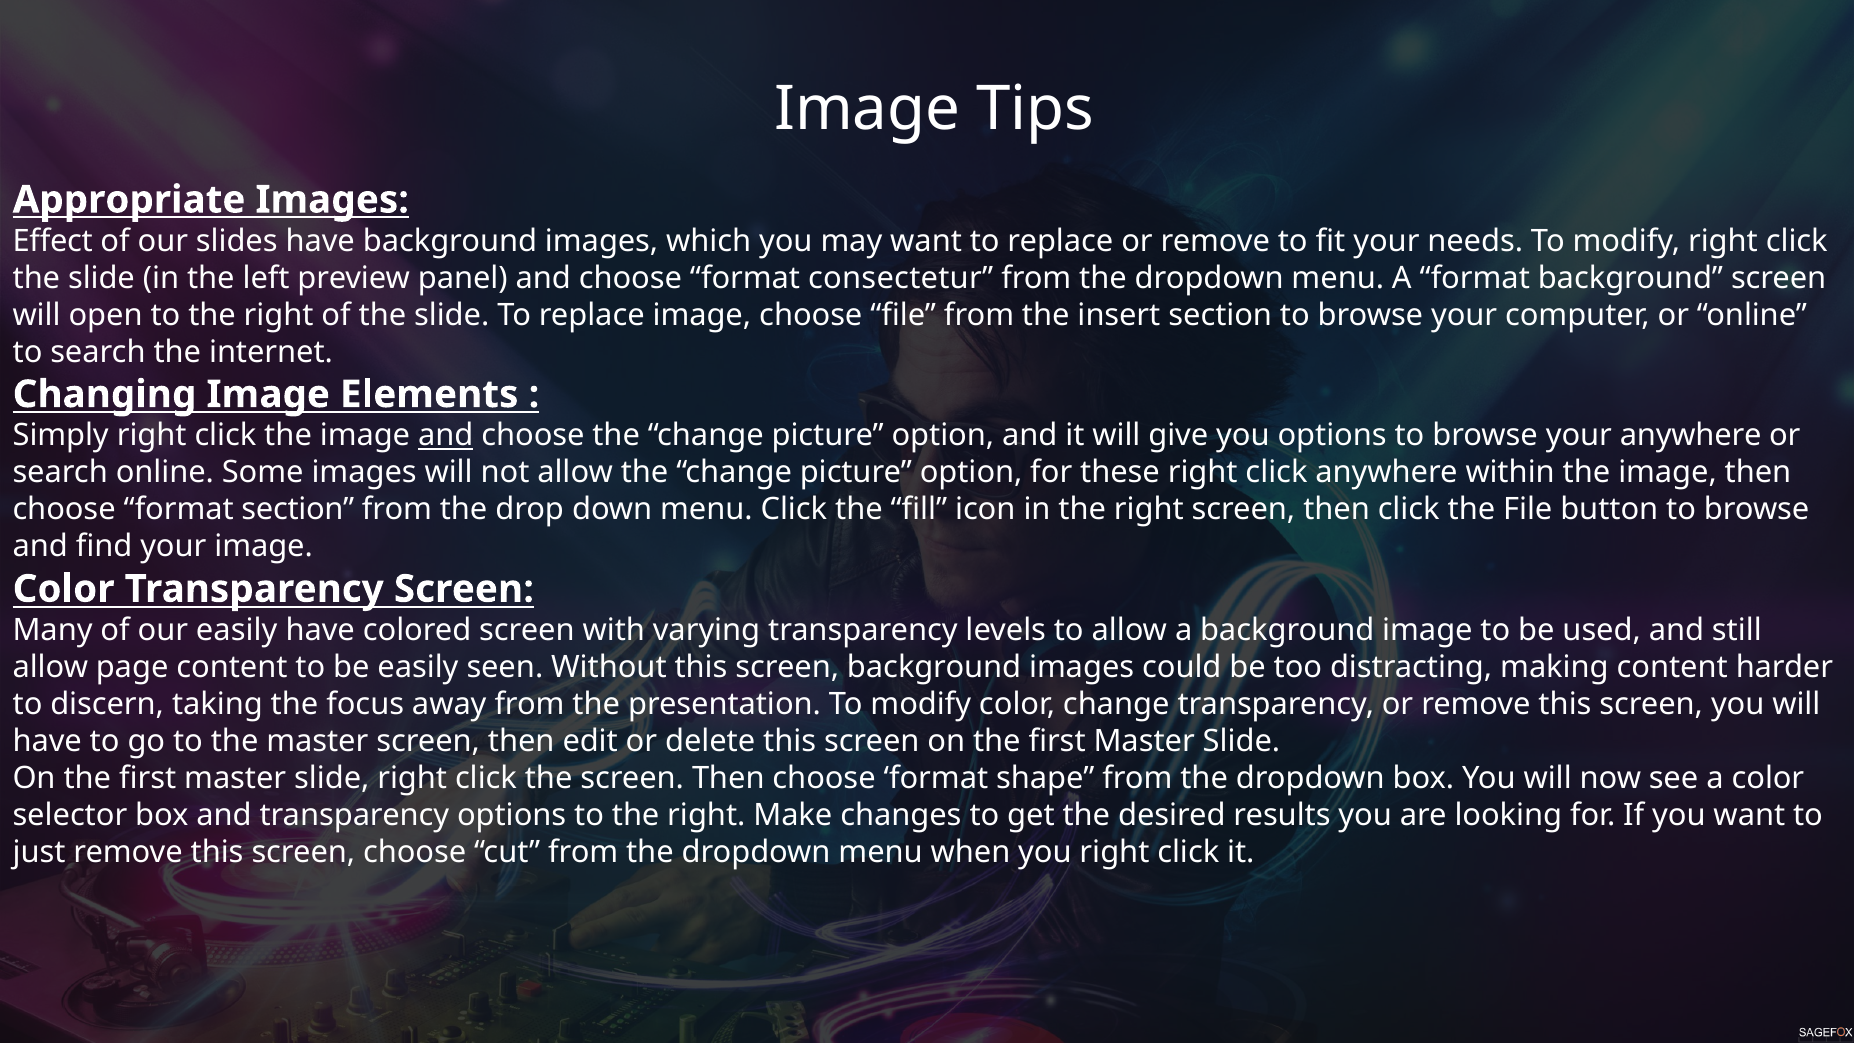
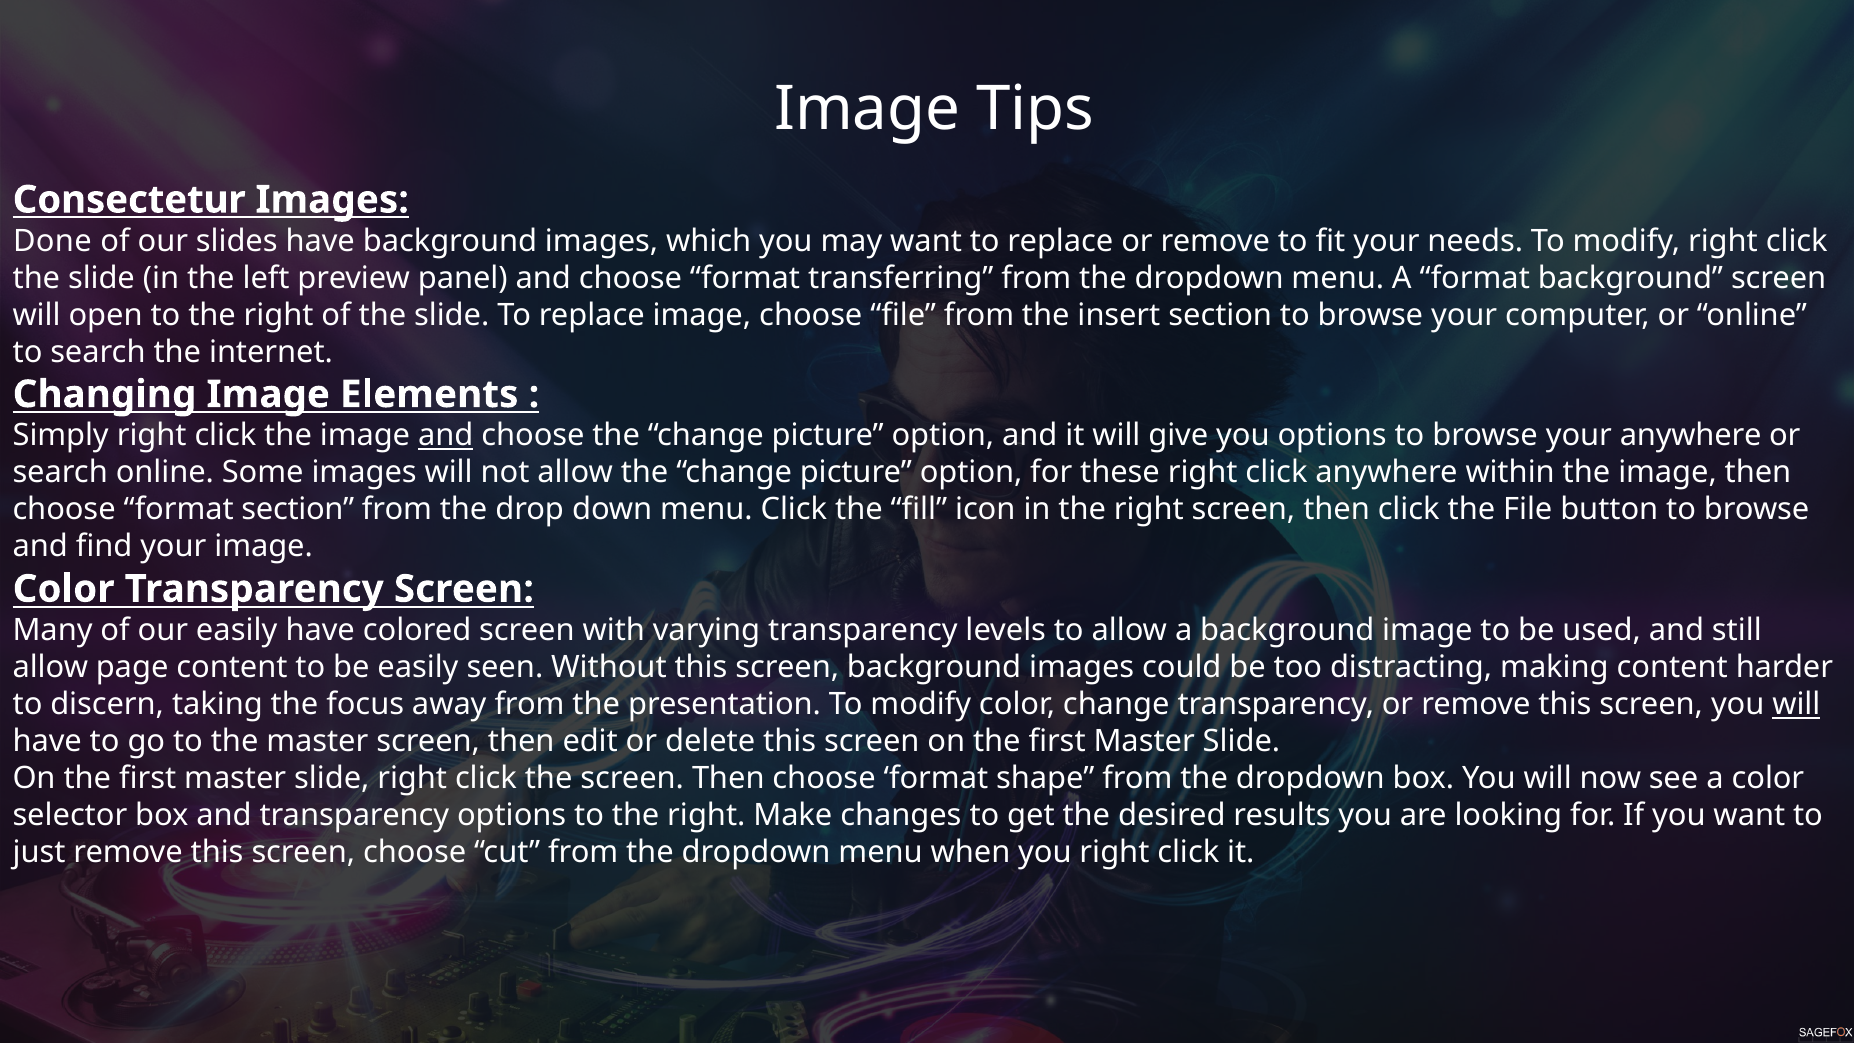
Appropriate: Appropriate -> Consectetur
Effect: Effect -> Done
consectetur: consectetur -> transferring
will at (1796, 704) underline: none -> present
